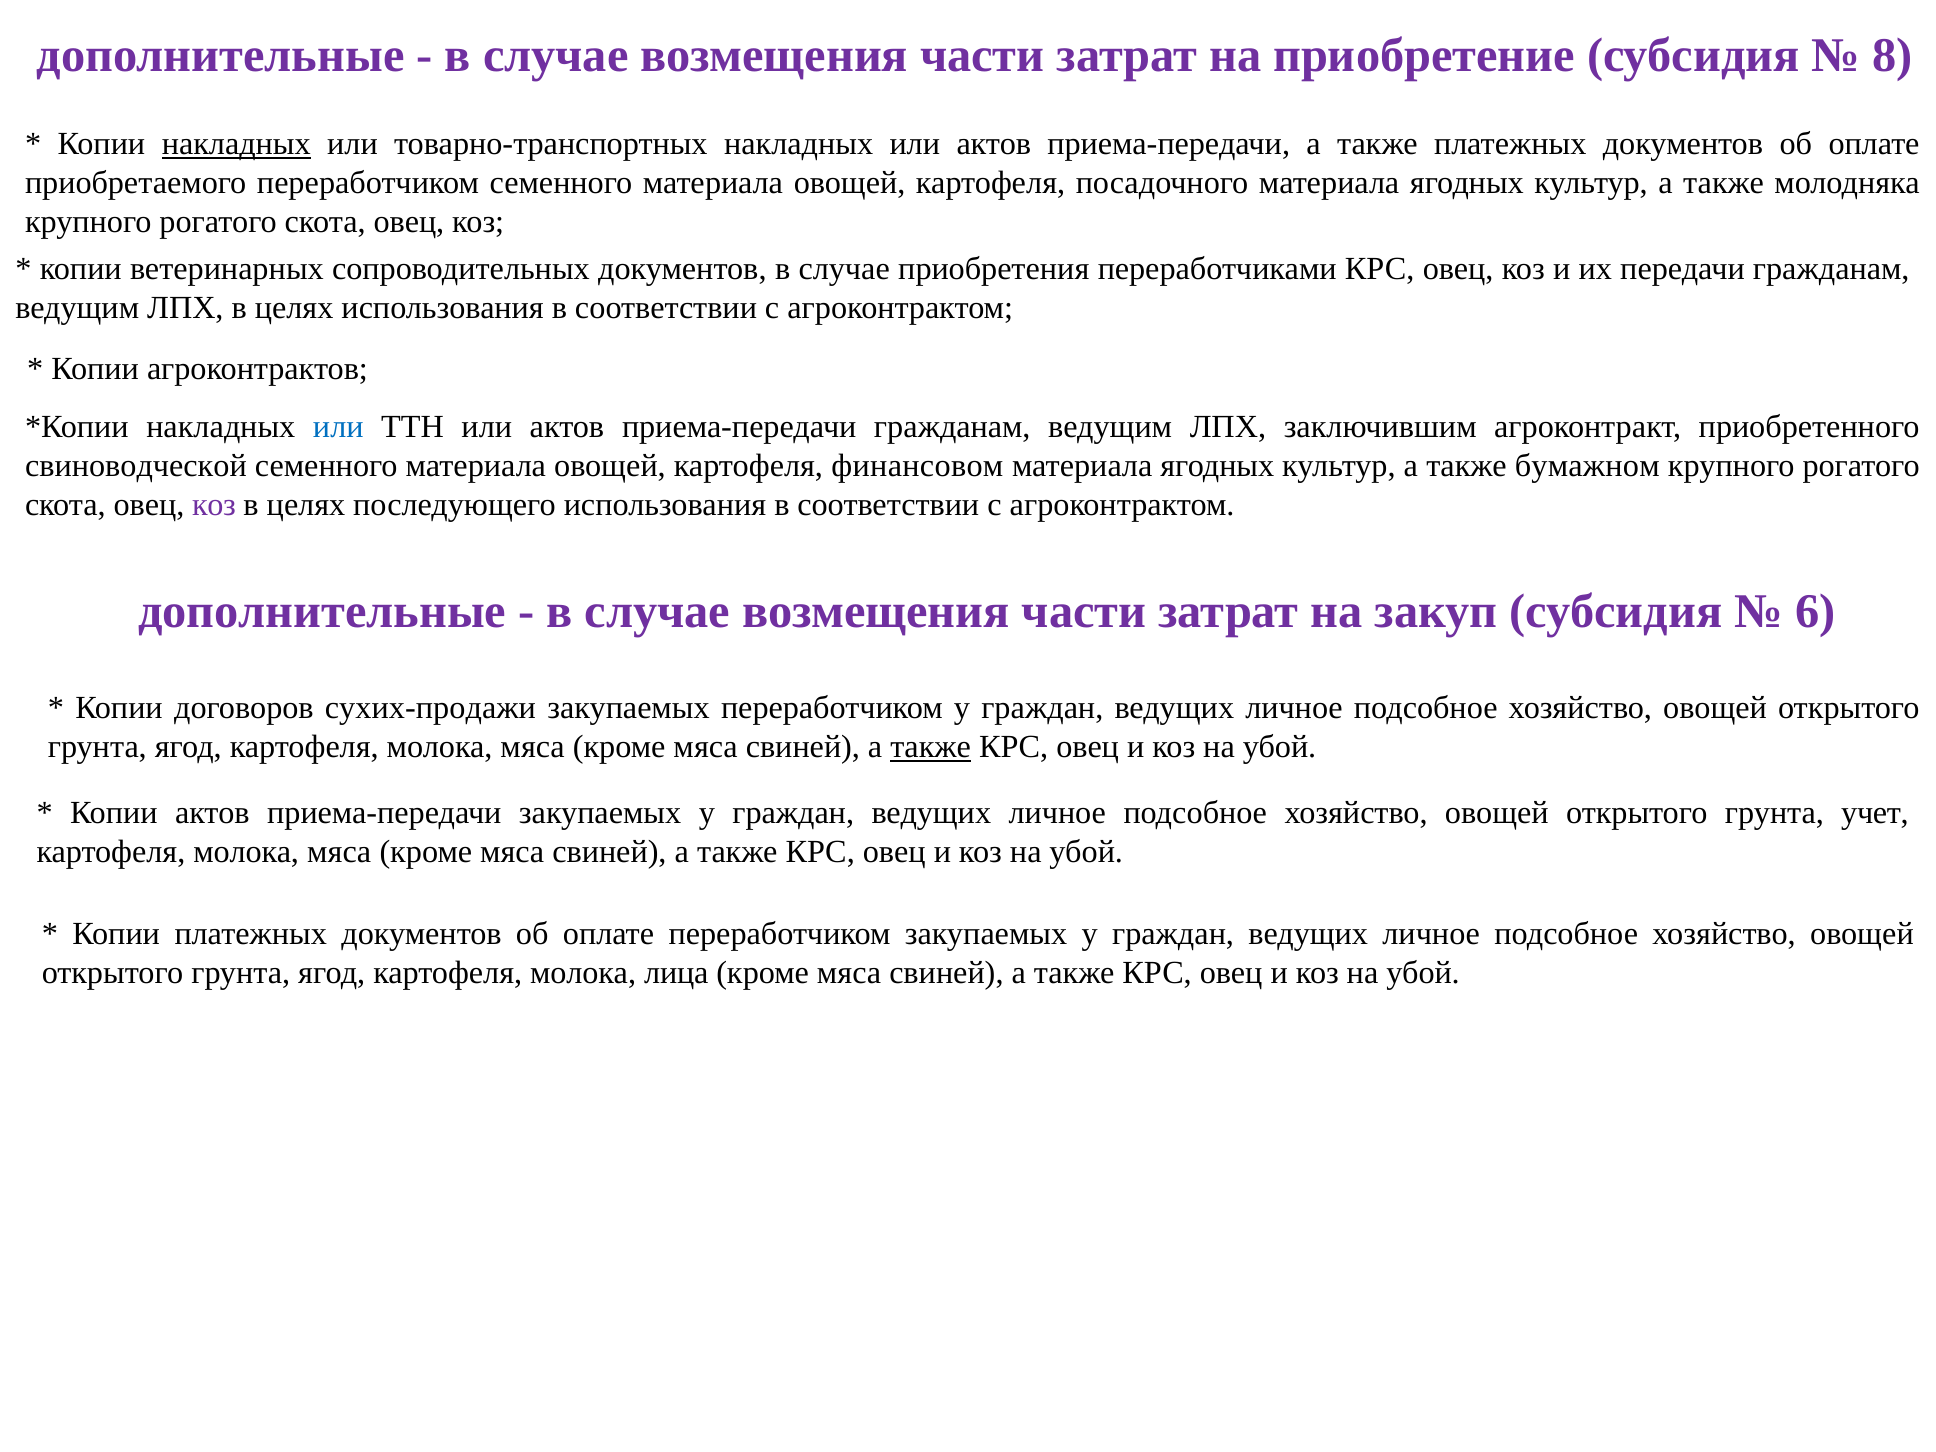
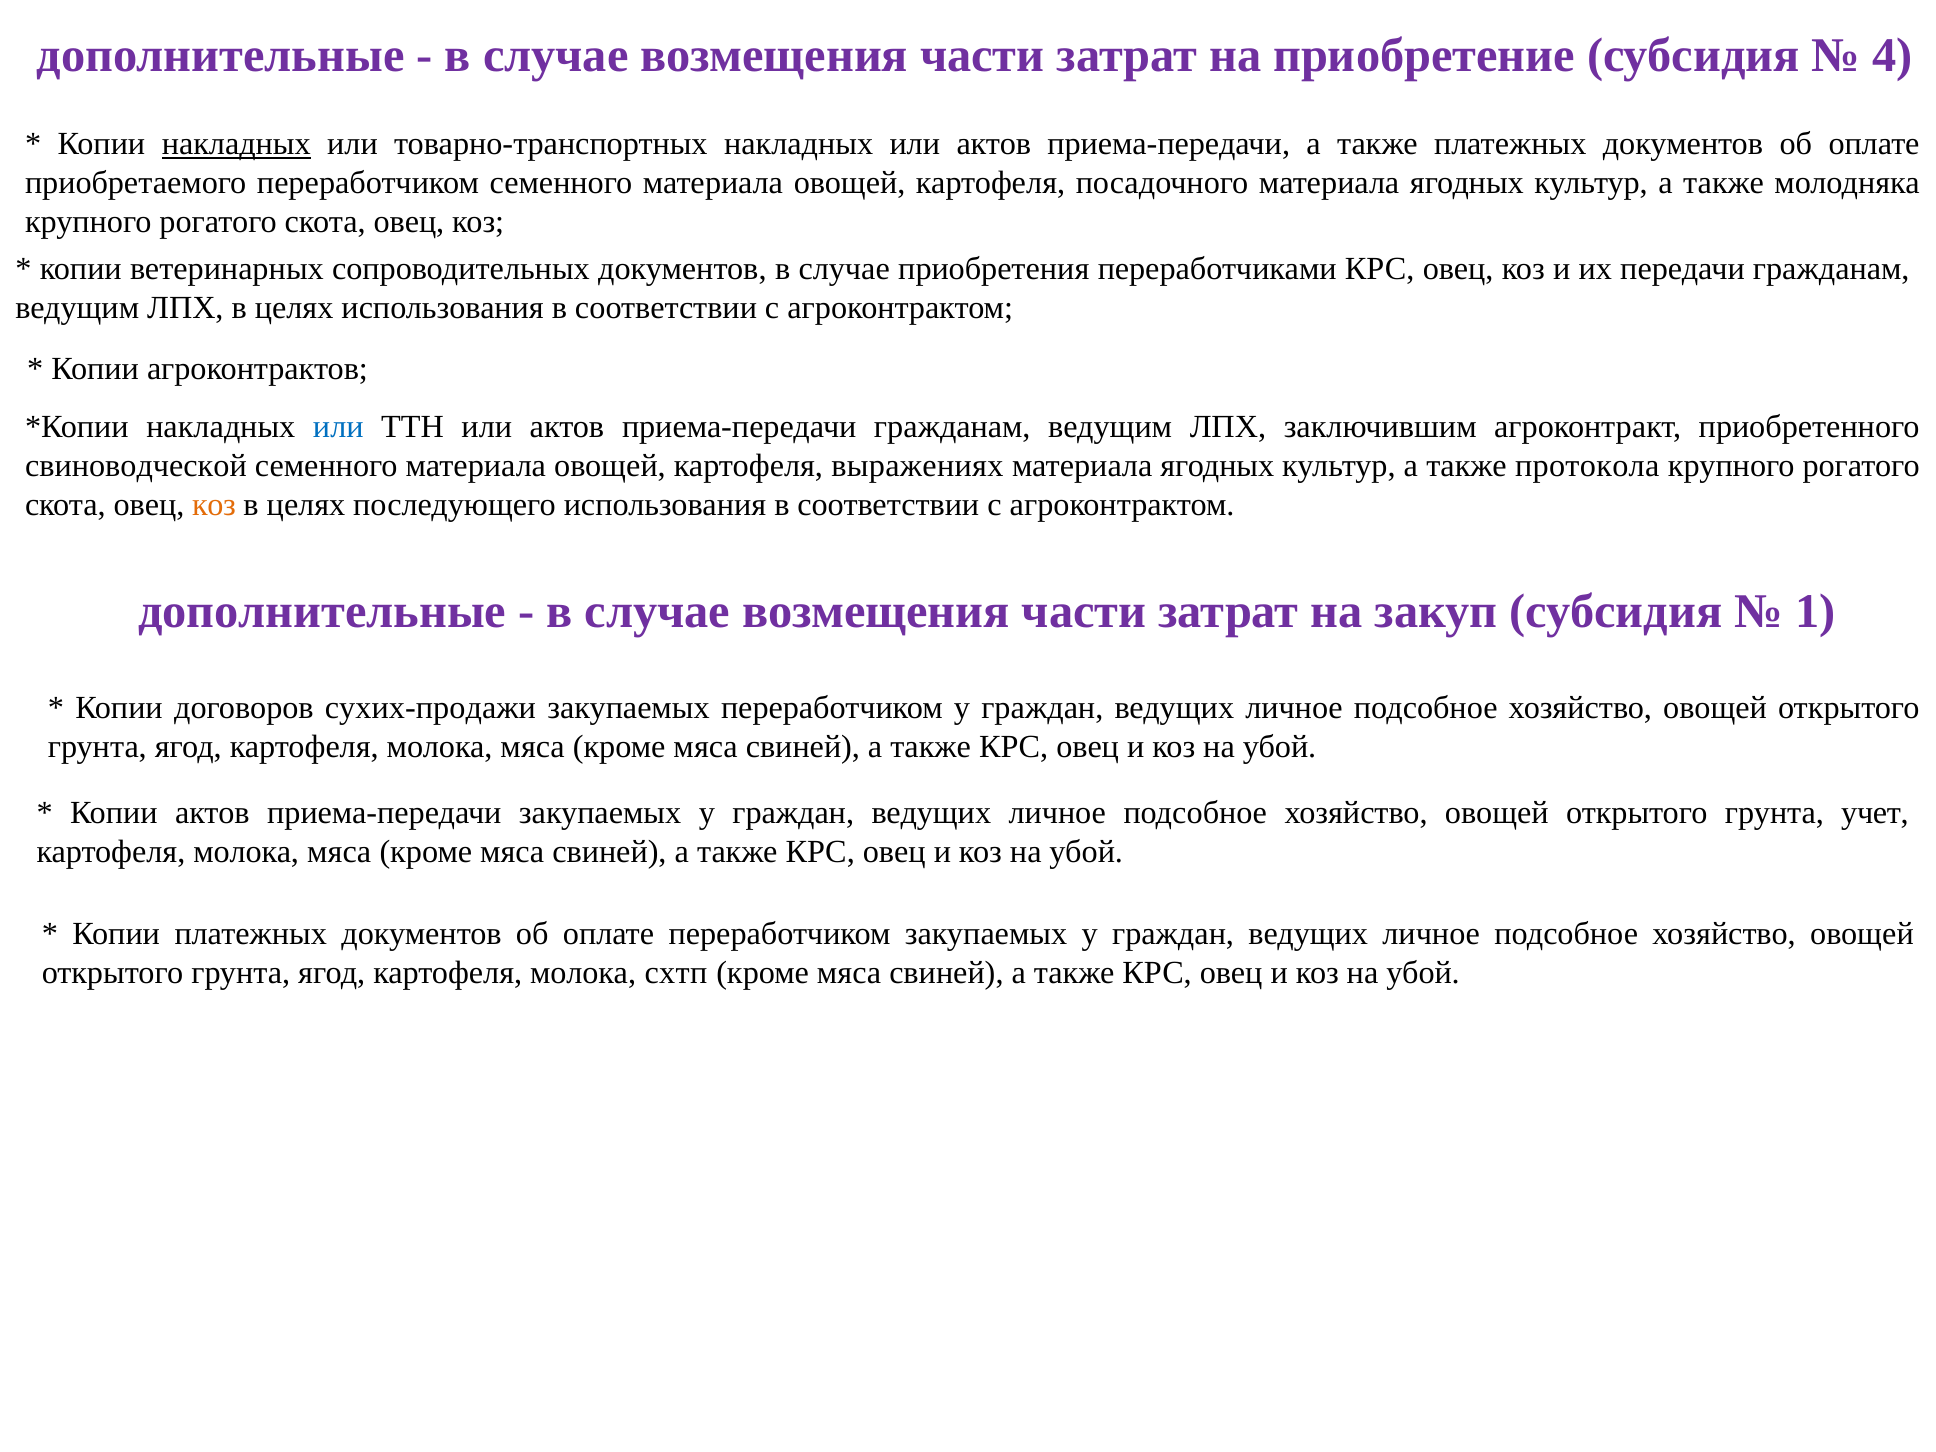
8: 8 -> 4
финансовом: финансовом -> выражениях
бумажном: бумажном -> протокола
коз at (214, 505) colour: purple -> orange
6: 6 -> 1
также at (931, 747) underline: present -> none
лица: лица -> схтп
